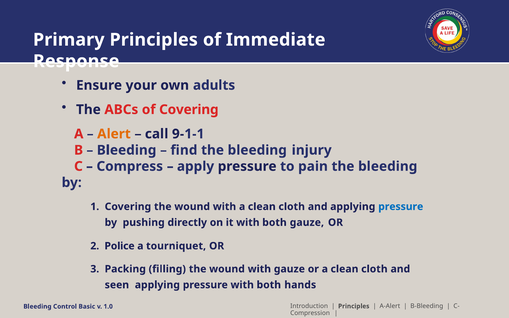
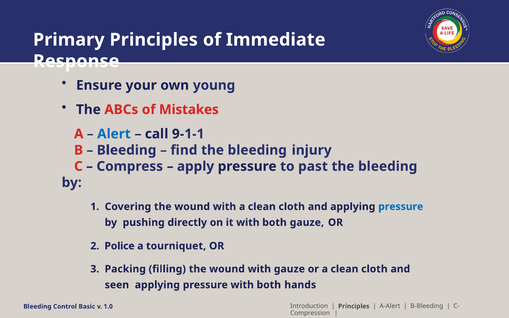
adults: adults -> young
of Covering: Covering -> Mistakes
Alert colour: orange -> blue
pain: pain -> past
